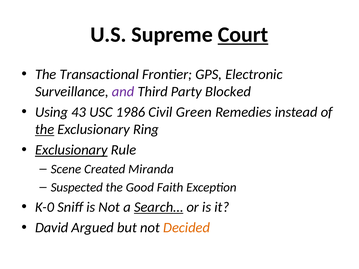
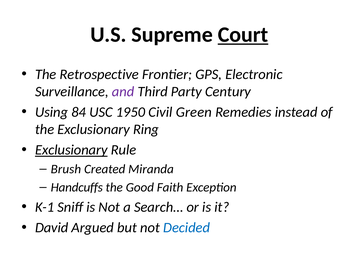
Transactional: Transactional -> Retrospective
Blocked: Blocked -> Century
43: 43 -> 84
1986: 1986 -> 1950
the at (45, 130) underline: present -> none
Scene: Scene -> Brush
Suspected: Suspected -> Handcuffs
K-0: K-0 -> K-1
Search… underline: present -> none
Decided colour: orange -> blue
